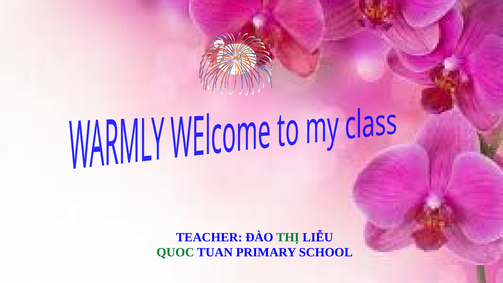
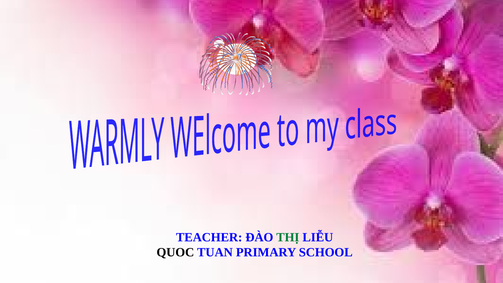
QUOC colour: green -> black
